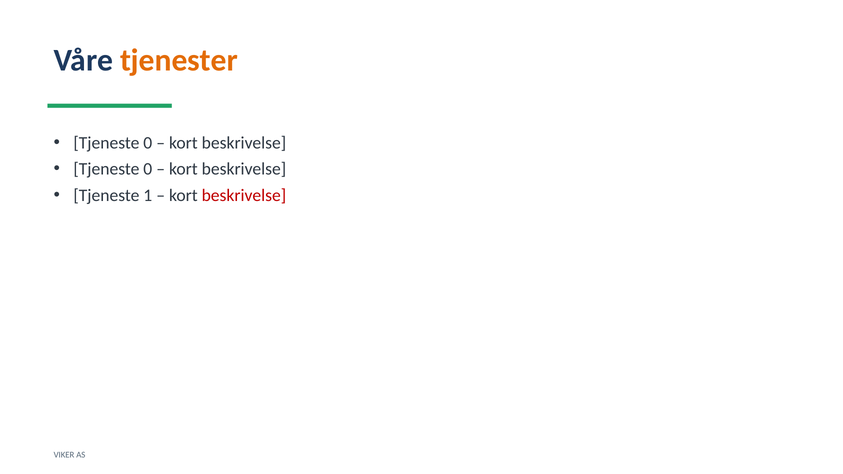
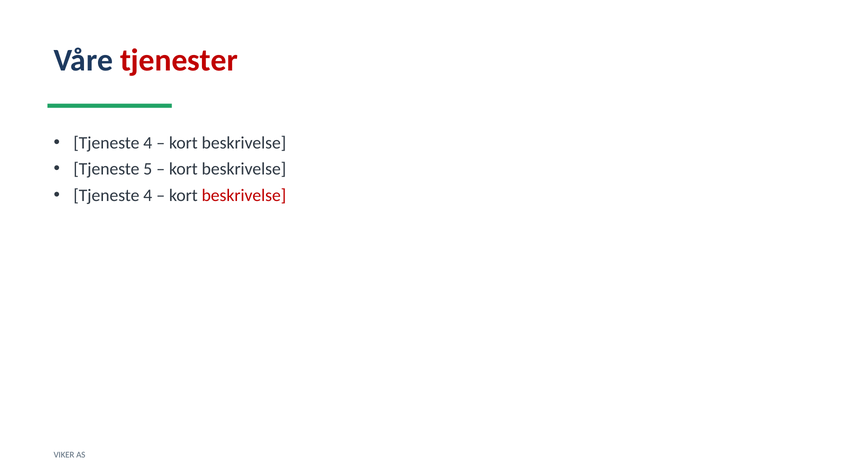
tjenester colour: orange -> red
0 at (148, 143): 0 -> 4
0 at (148, 169): 0 -> 5
1 at (148, 195): 1 -> 4
